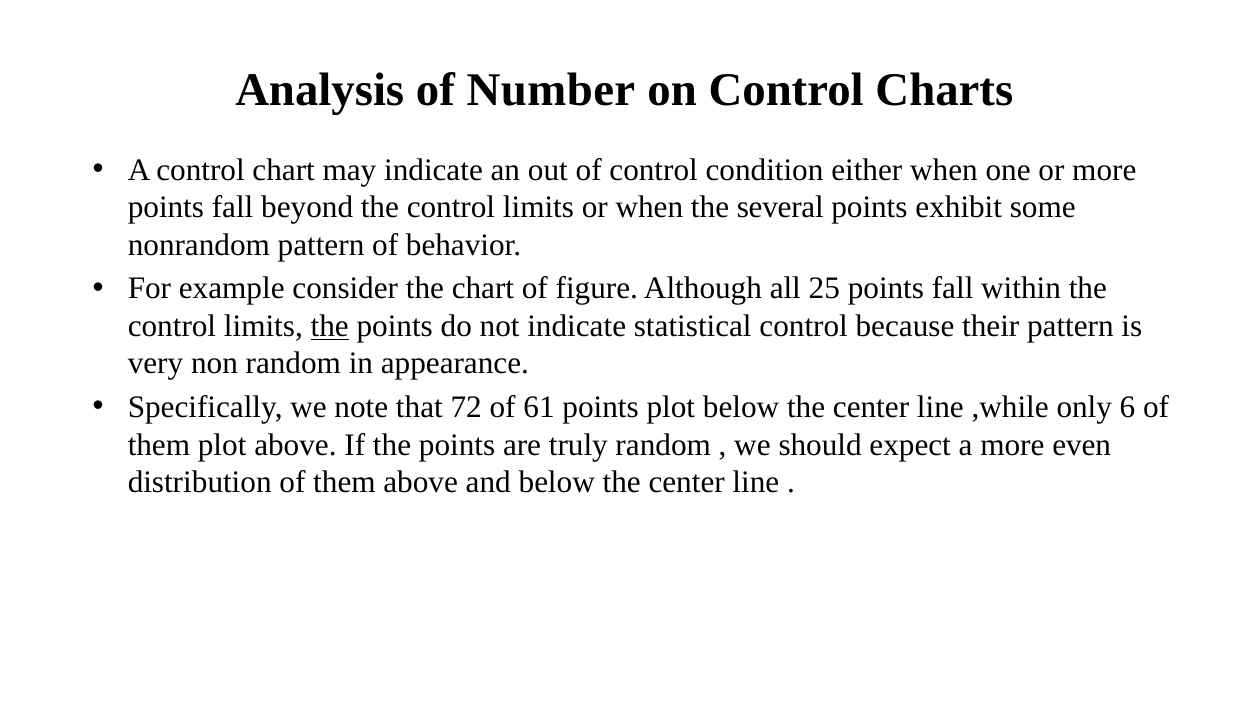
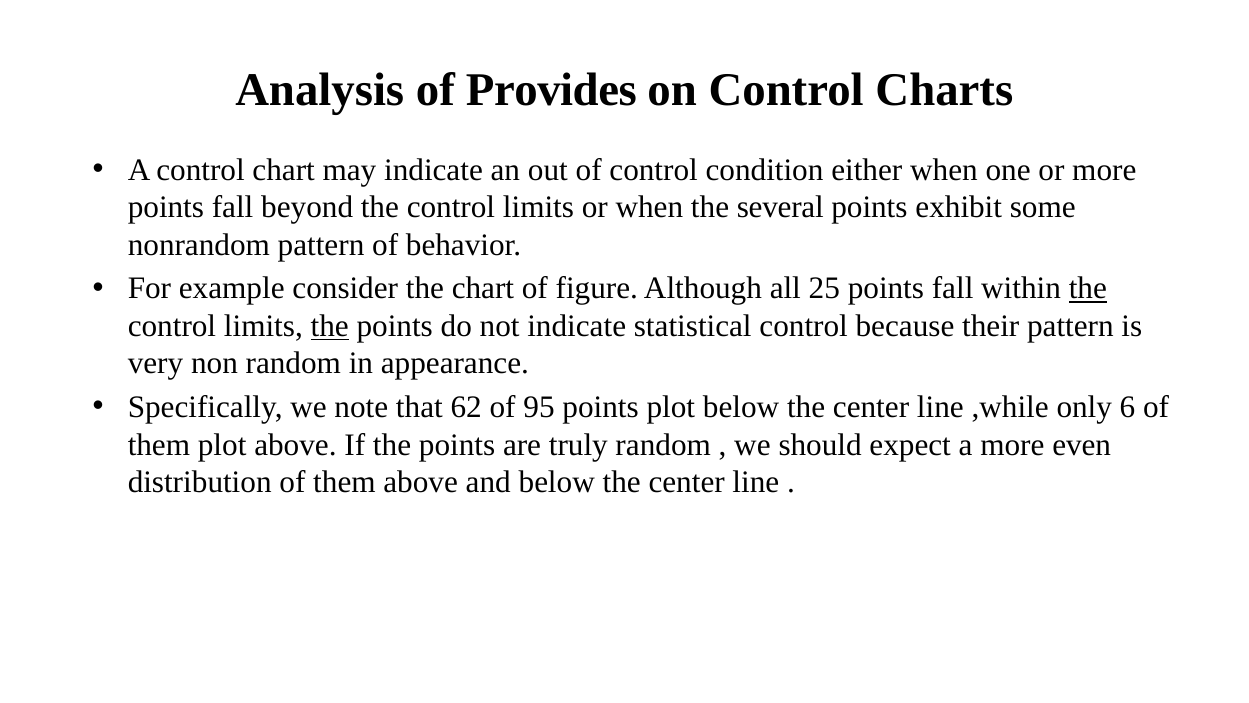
Number: Number -> Provides
the at (1088, 288) underline: none -> present
72: 72 -> 62
61: 61 -> 95
